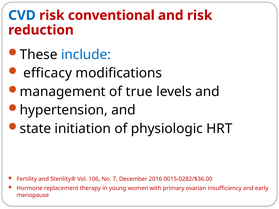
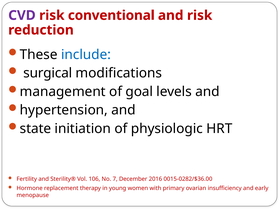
CVD colour: blue -> purple
efficacy: efficacy -> surgical
true: true -> goal
